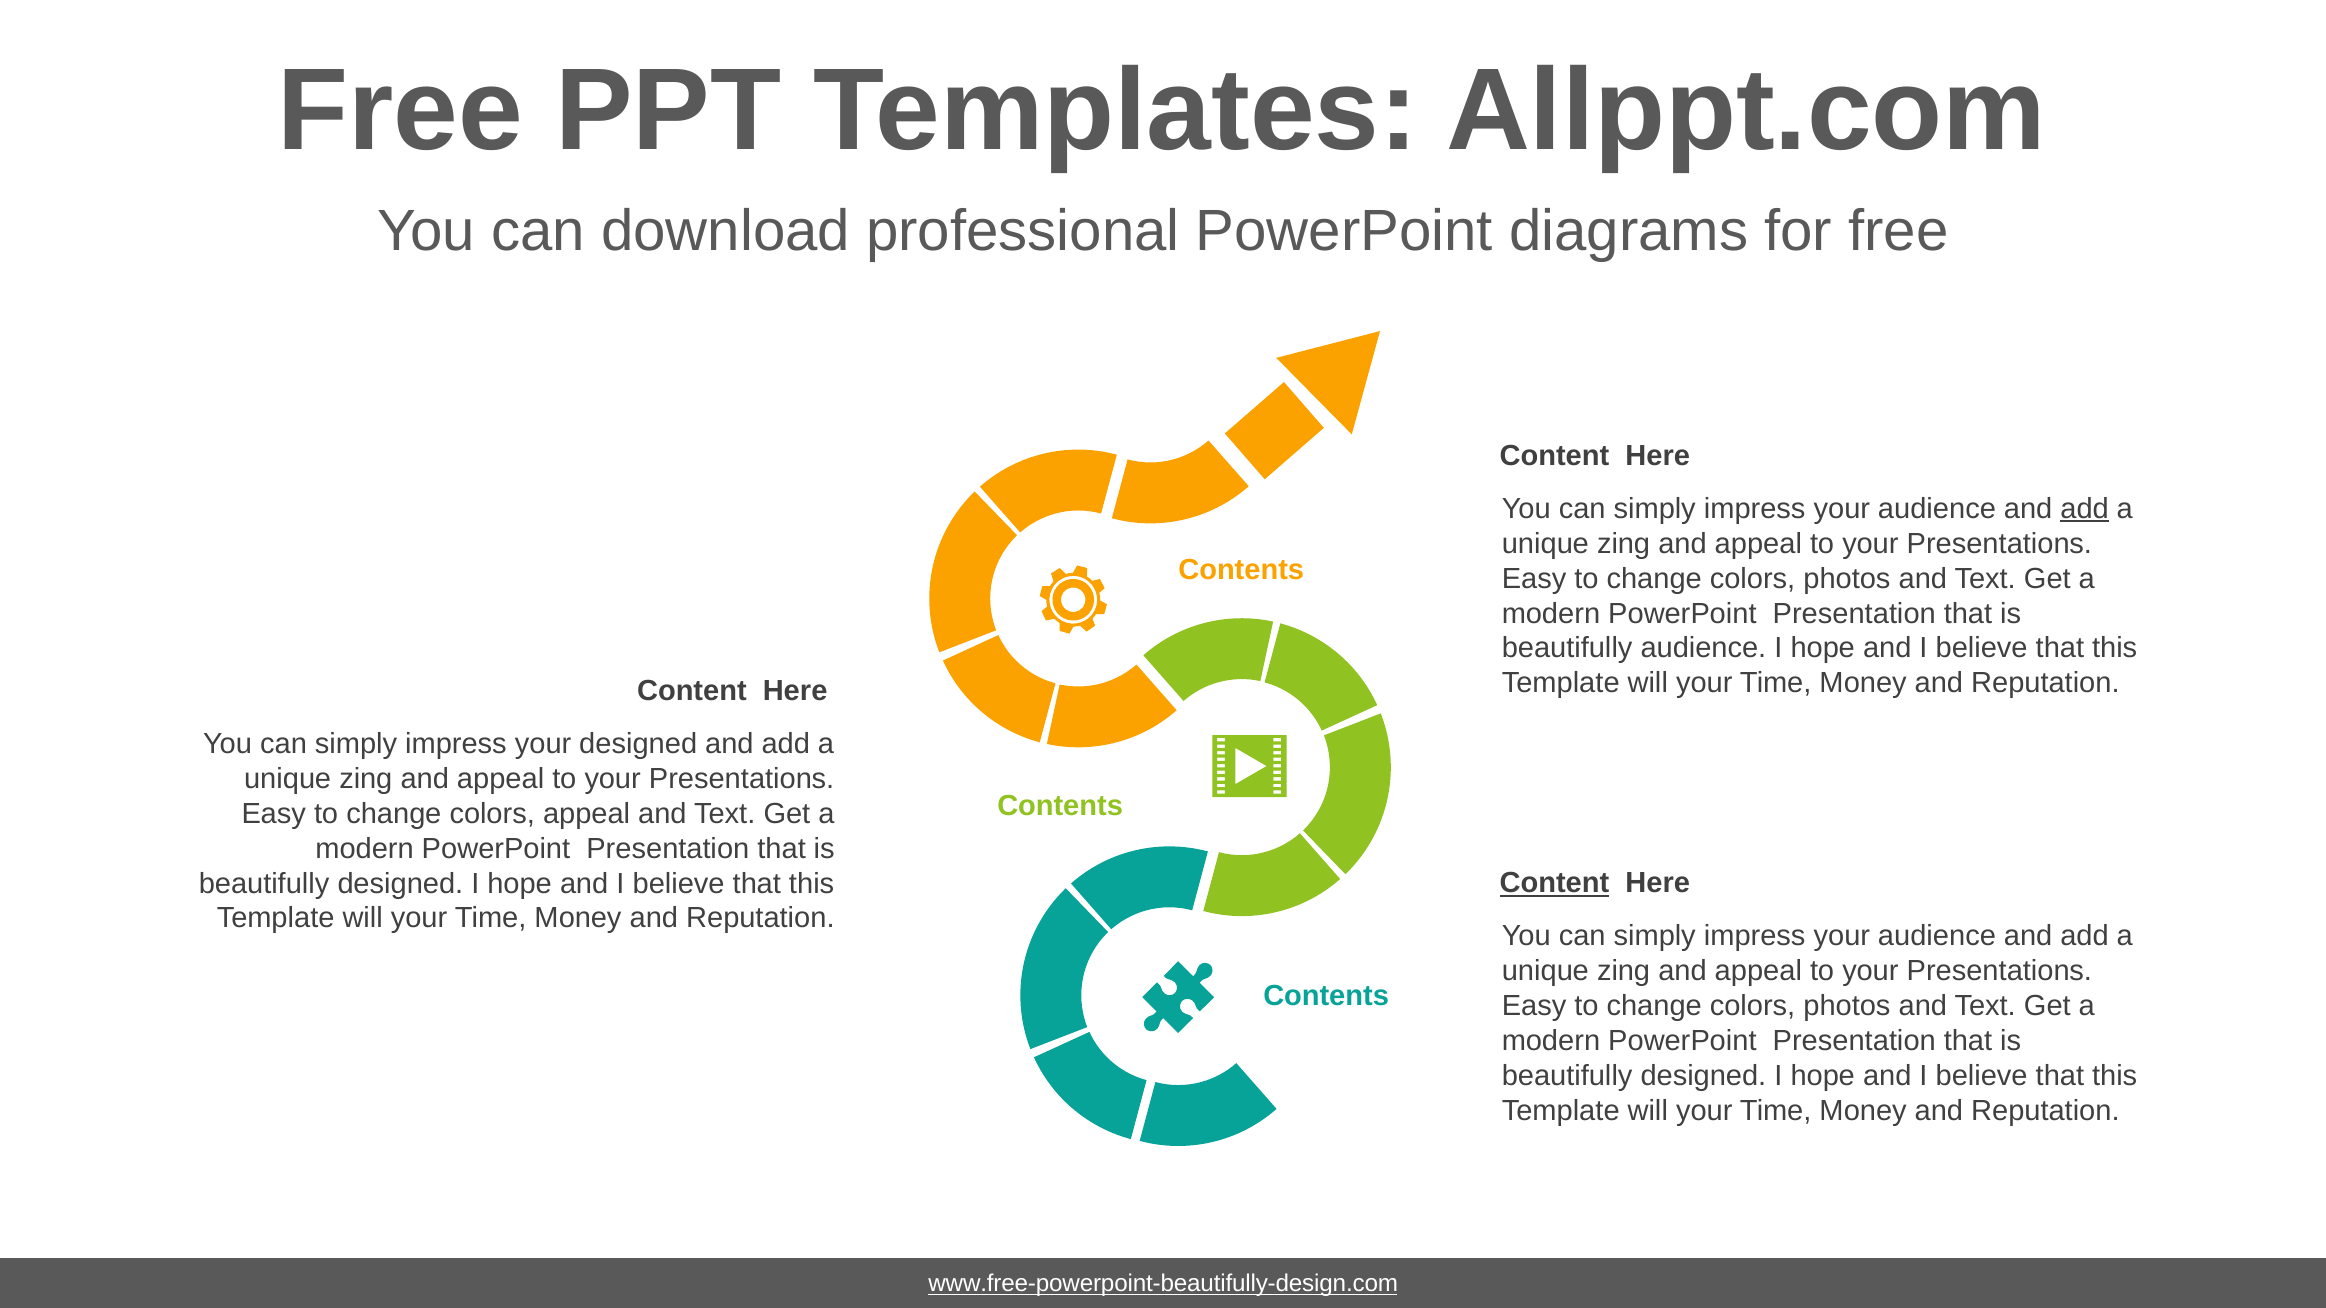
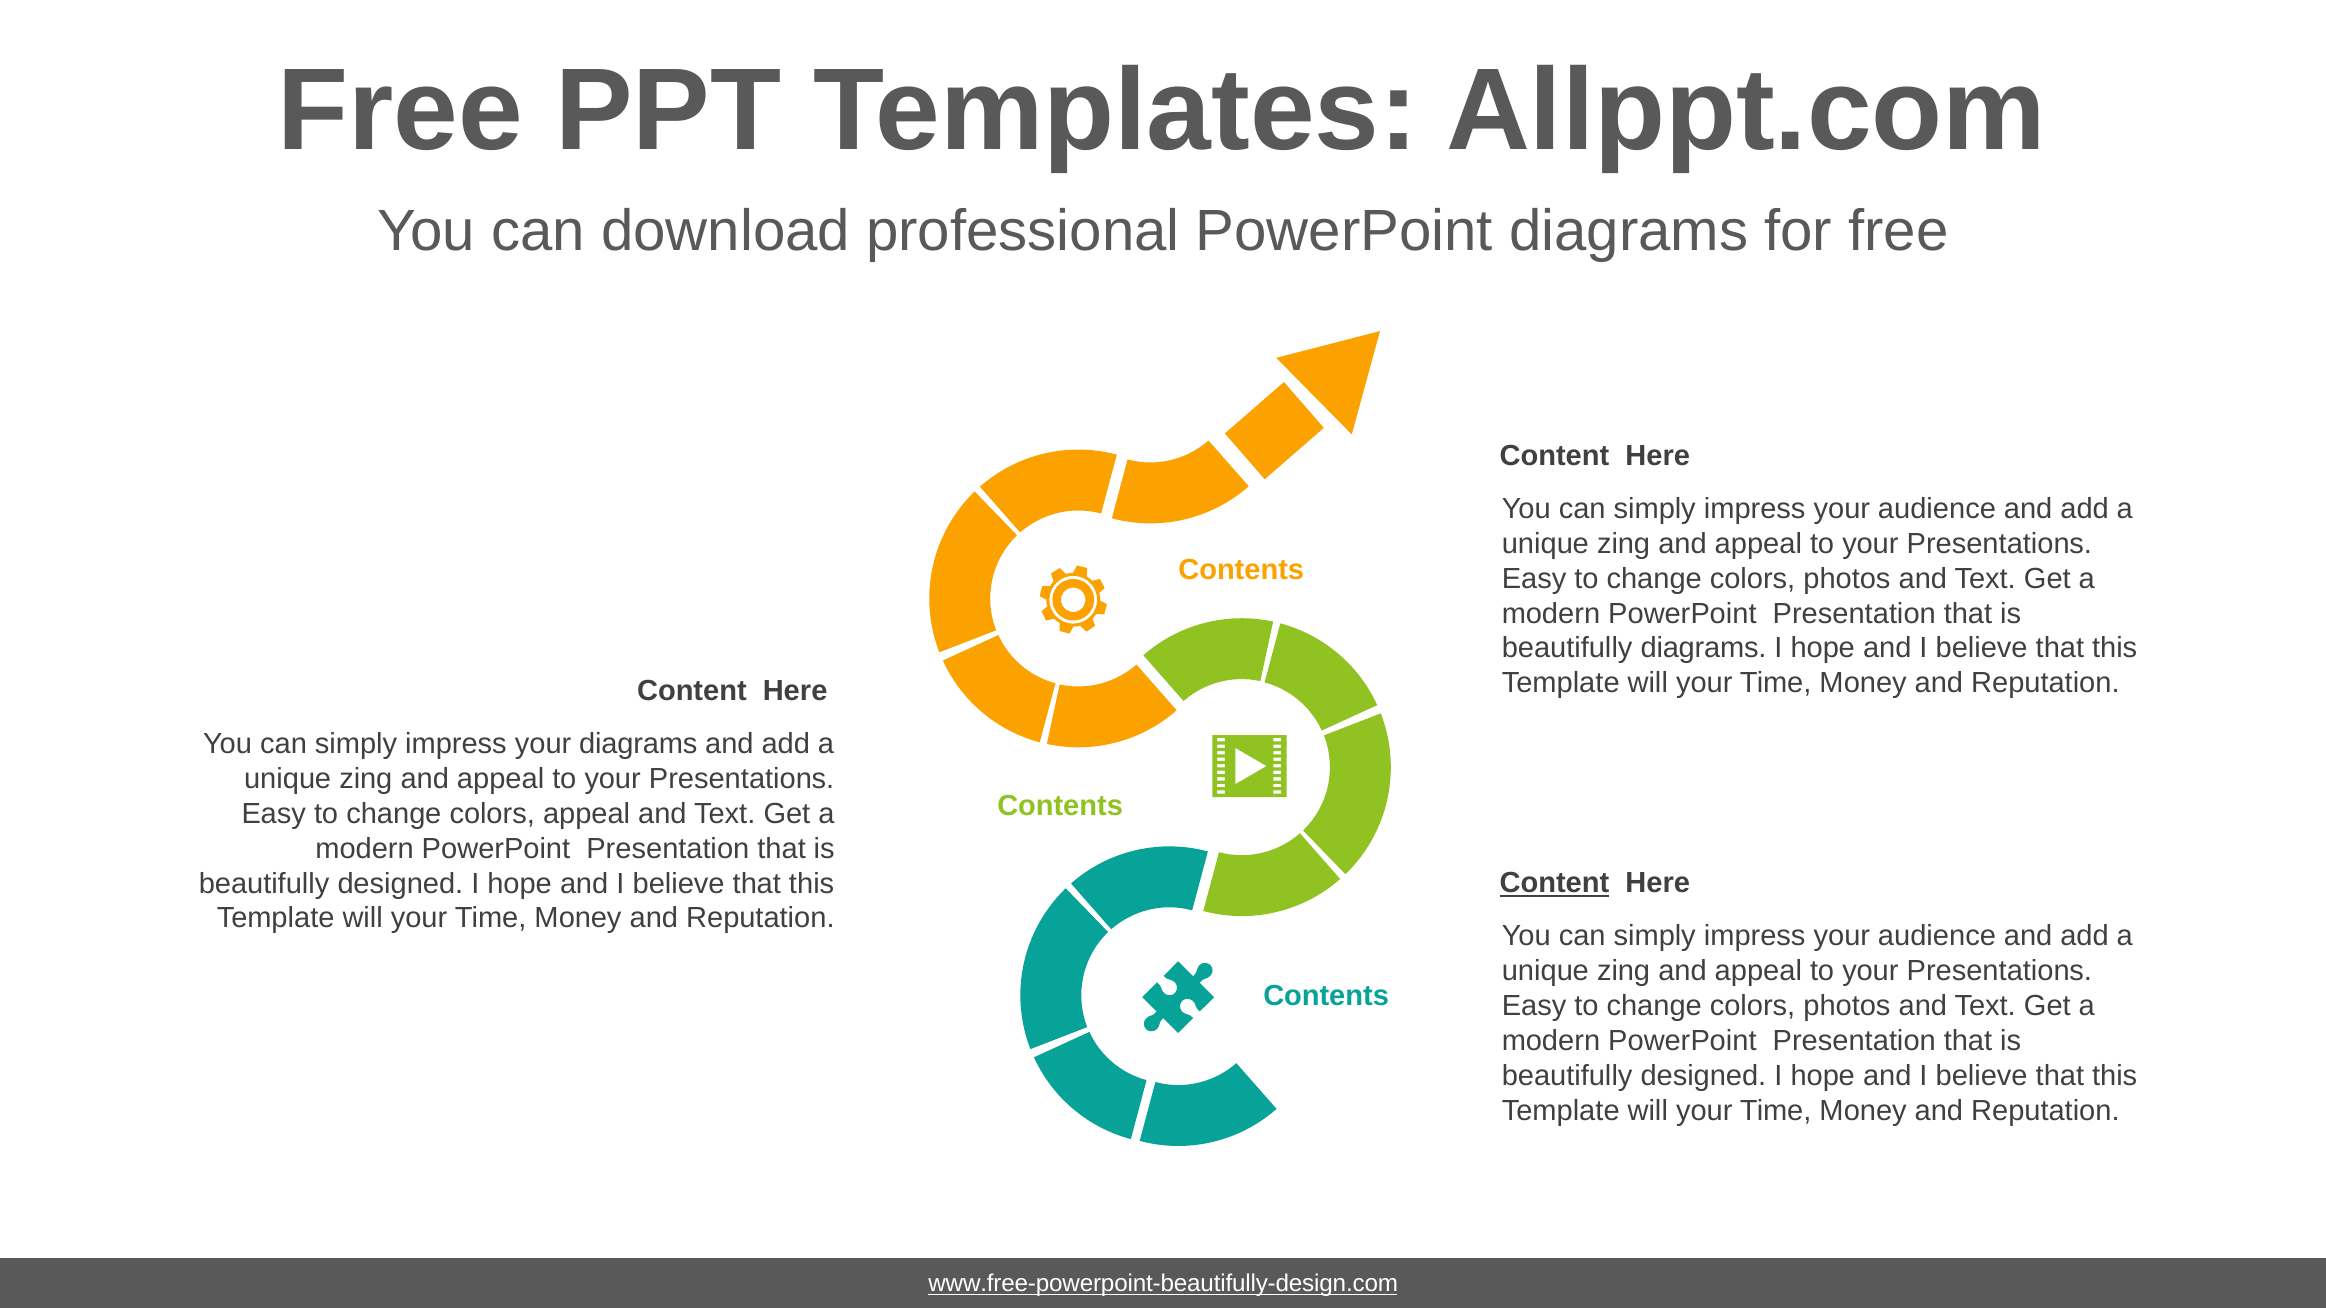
add at (2085, 509) underline: present -> none
beautifully audience: audience -> diagrams
your designed: designed -> diagrams
